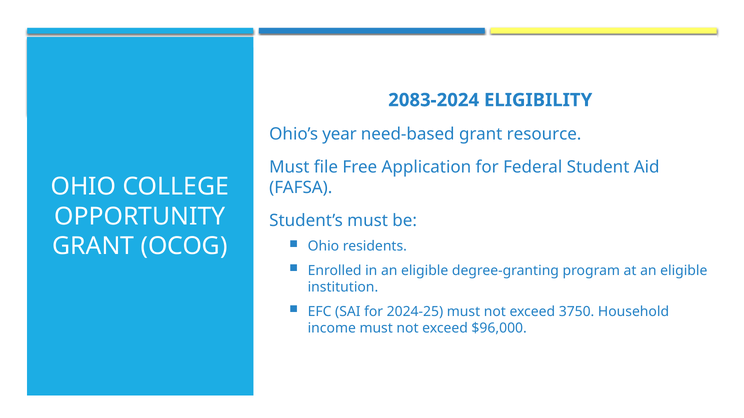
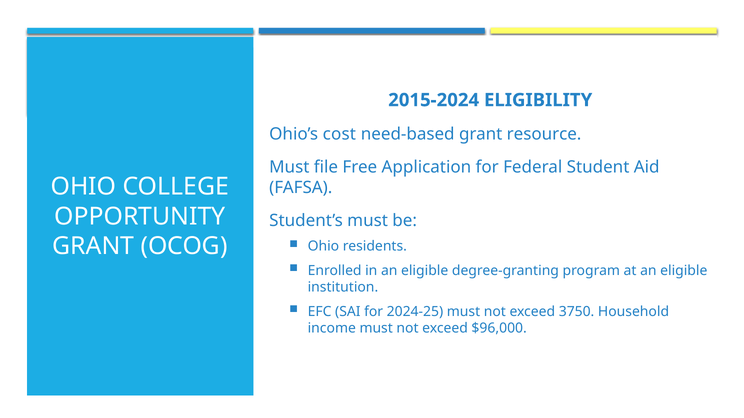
2083-2024: 2083-2024 -> 2015-2024
year: year -> cost
